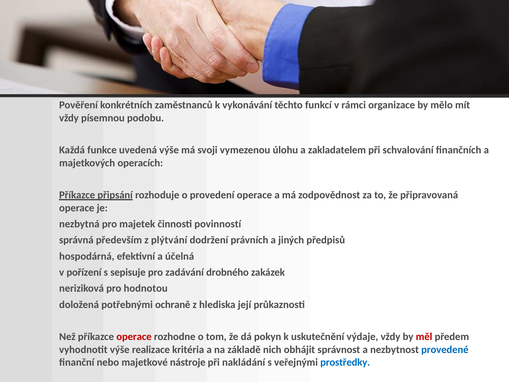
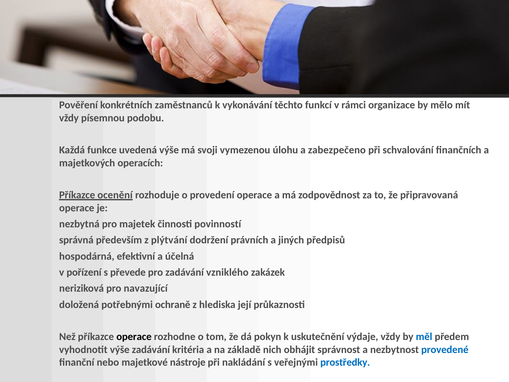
zakladatelem: zakladatelem -> zabezpečeno
připsání: připsání -> ocenění
sepisuje: sepisuje -> převede
drobného: drobného -> vzniklého
hodnotou: hodnotou -> navazující
operace at (134, 337) colour: red -> black
měl colour: red -> blue
výše realizace: realizace -> zadávání
